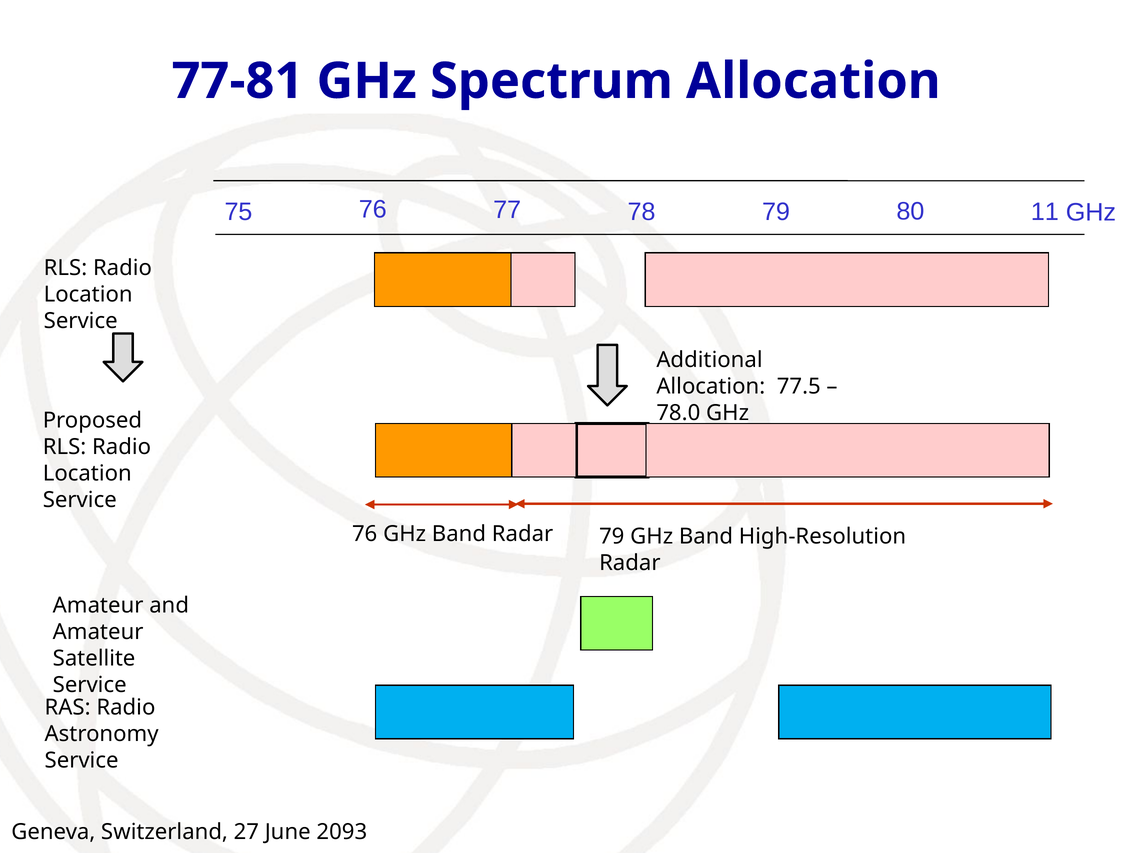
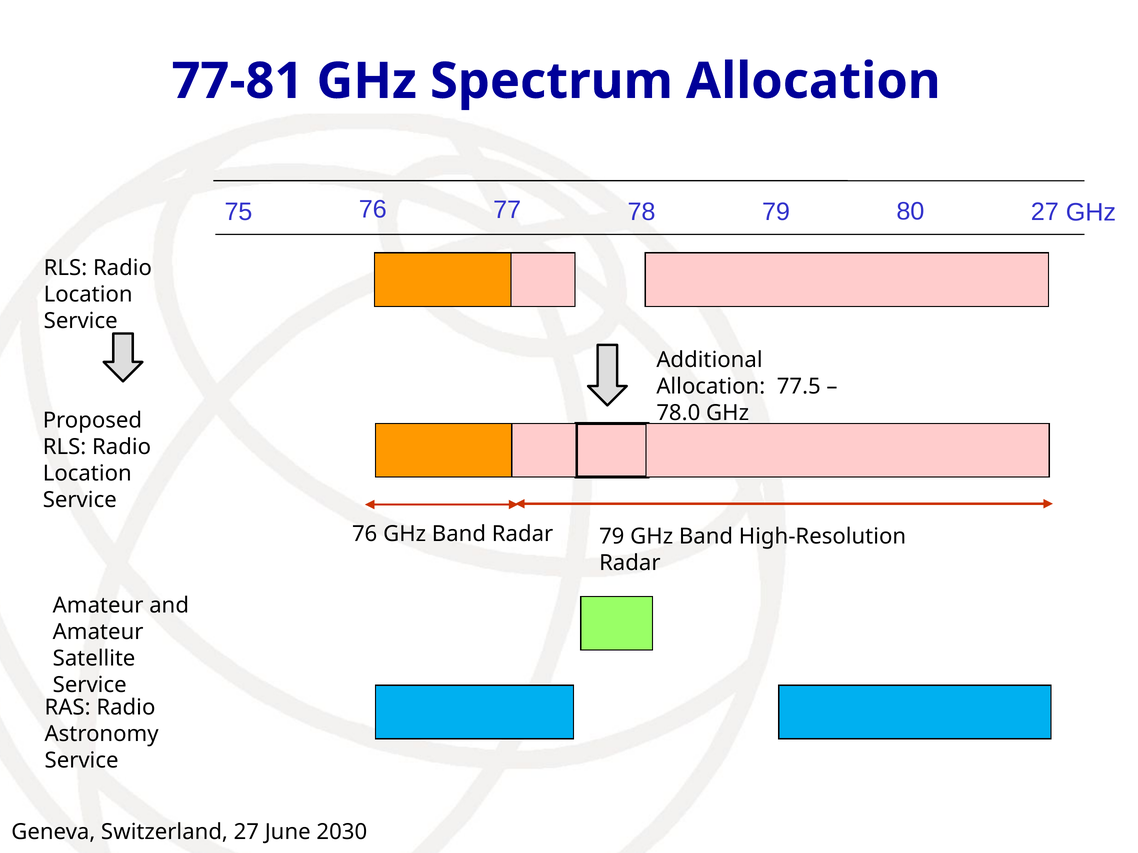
77 11: 11 -> 27
2093: 2093 -> 2030
